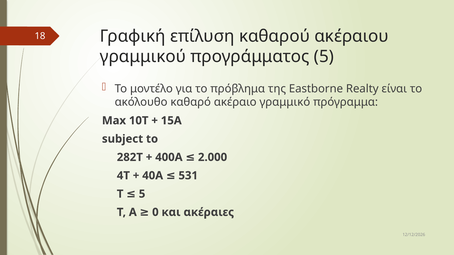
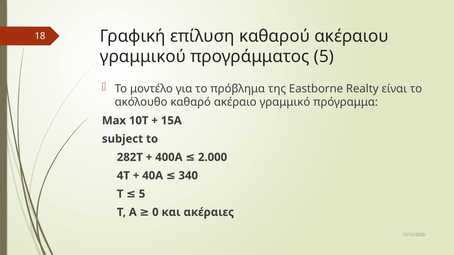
531: 531 -> 340
